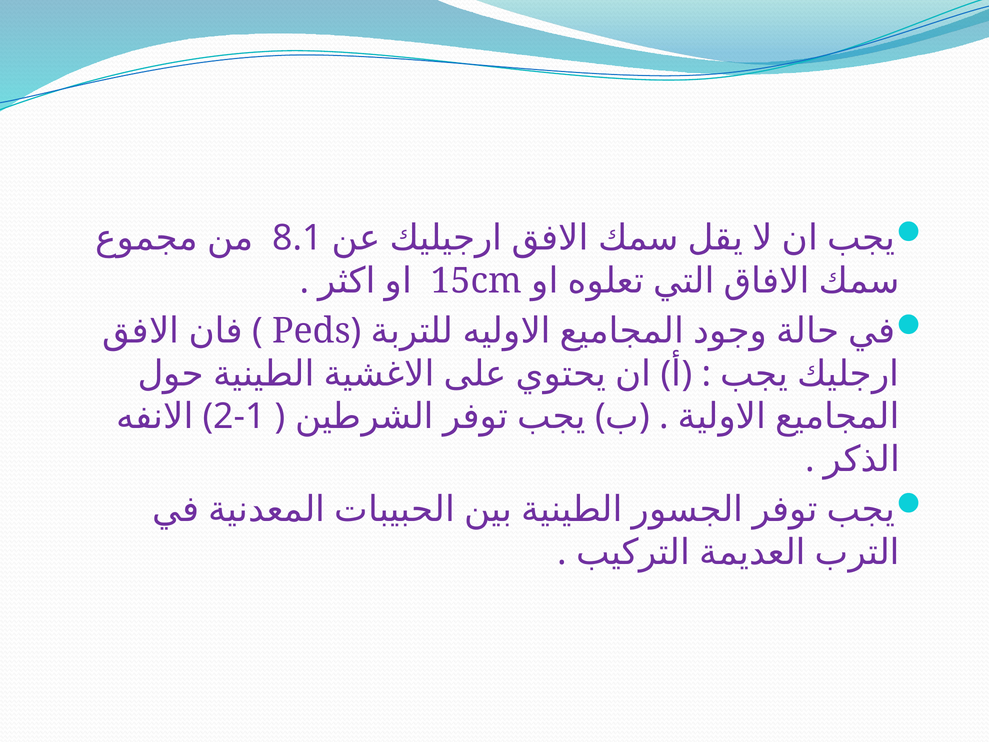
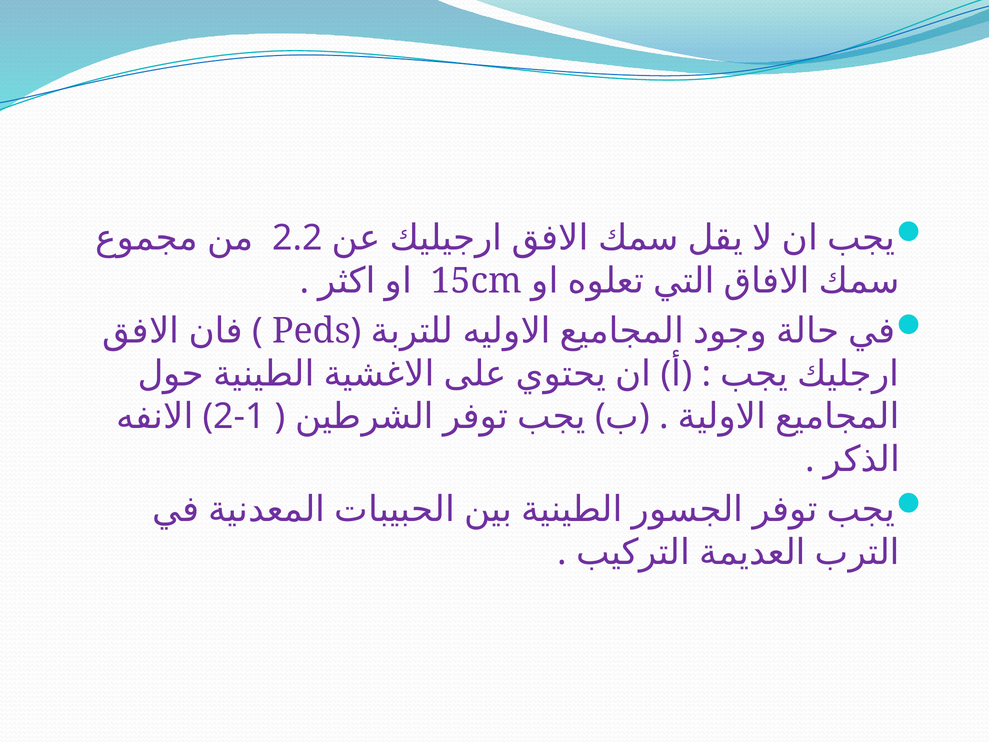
8.1: 8.1 -> 2.2
